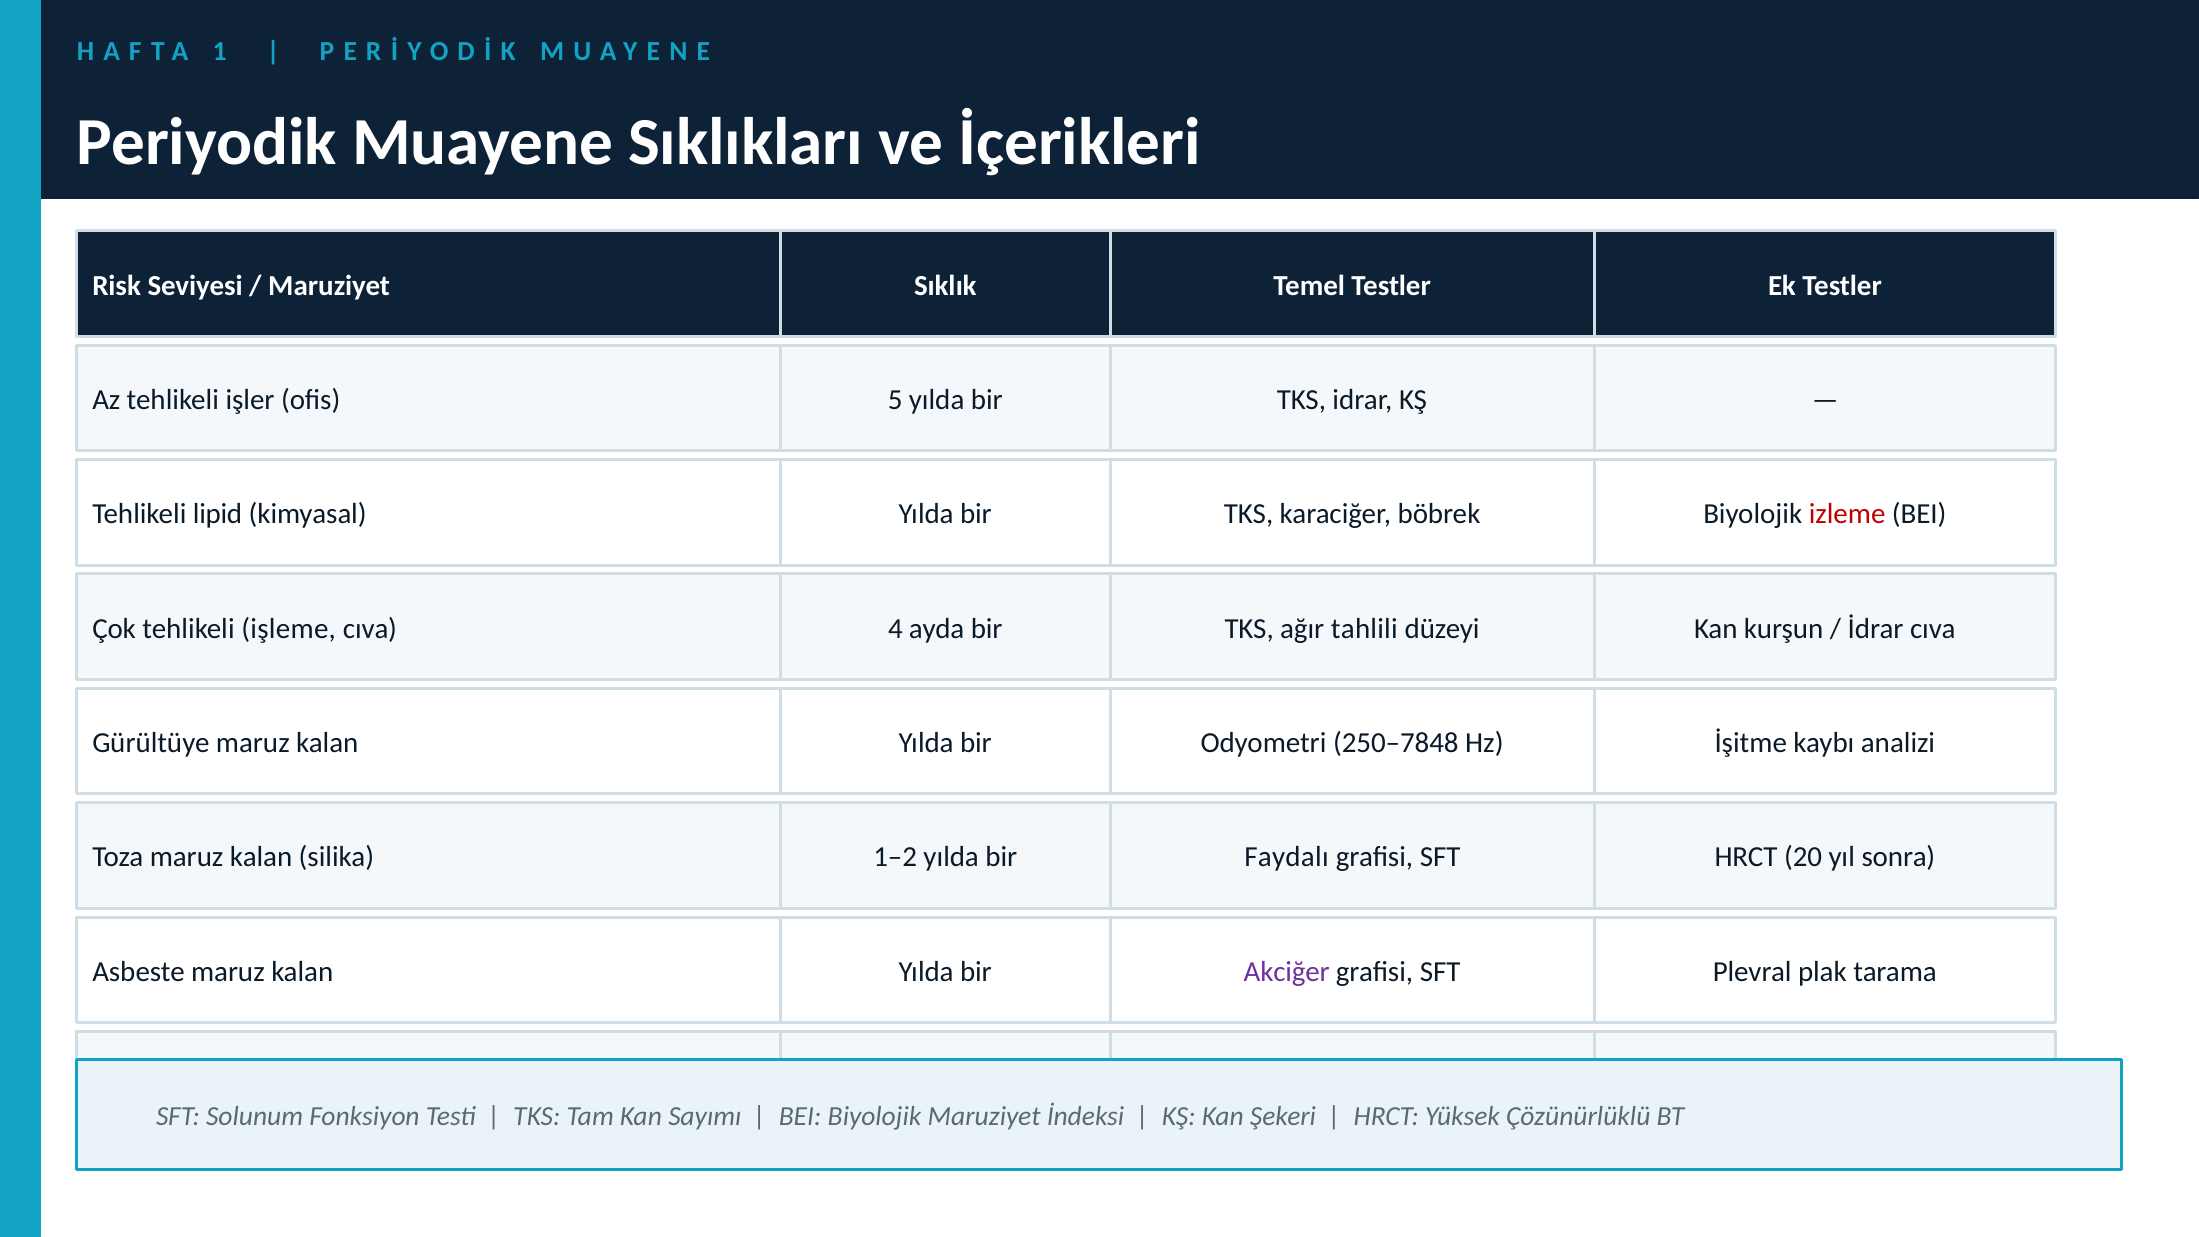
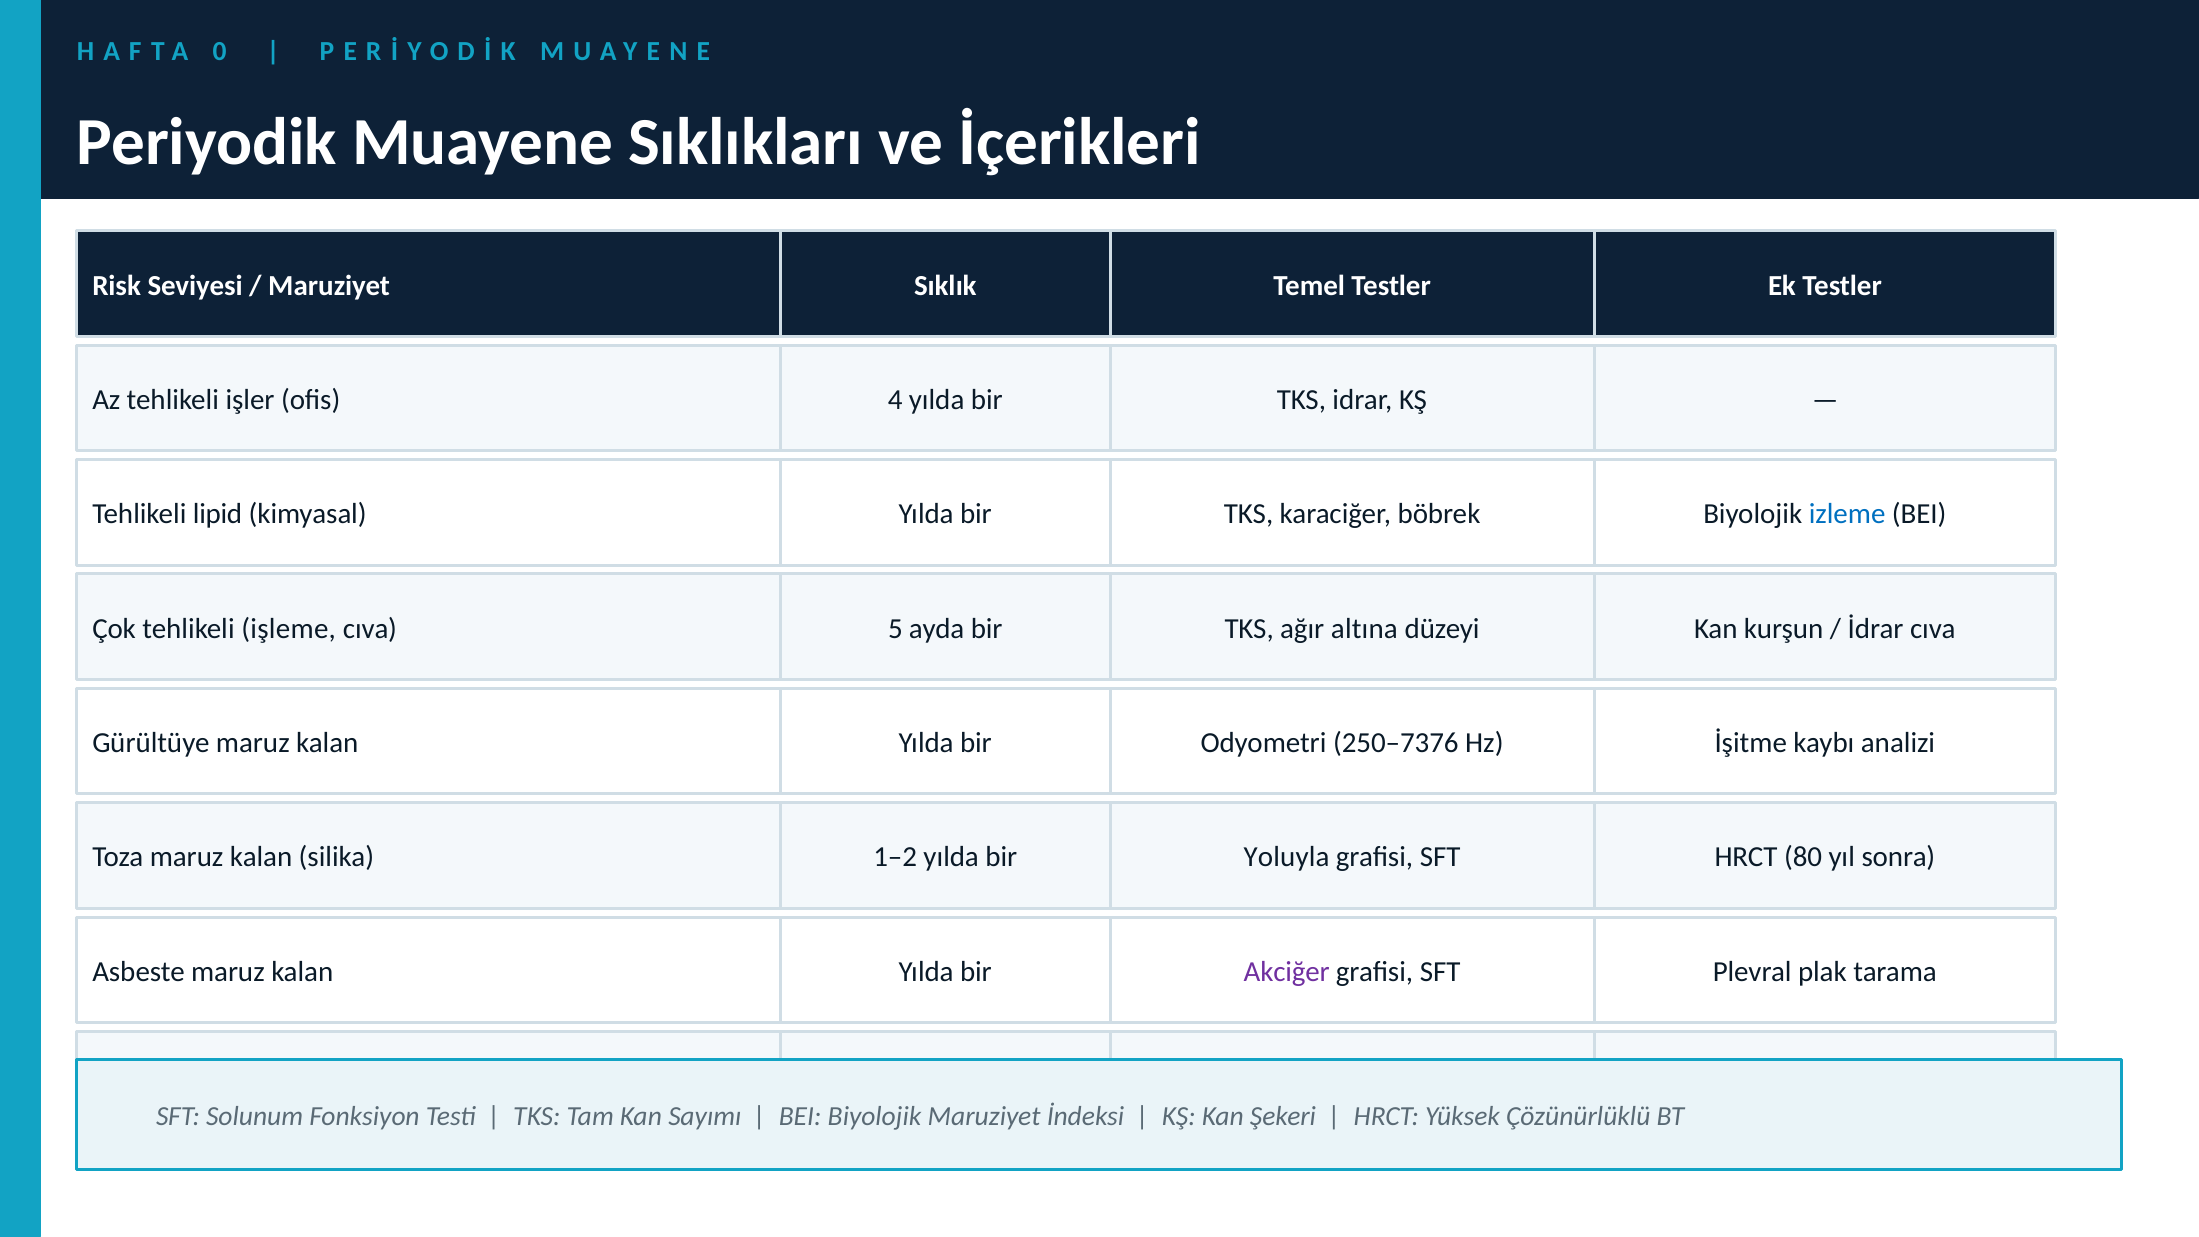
1: 1 -> 0
5: 5 -> 4
izleme colour: red -> blue
4: 4 -> 5
tahlili: tahlili -> altına
250–7848: 250–7848 -> 250–7376
Faydalı: Faydalı -> Yoluyla
20: 20 -> 80
